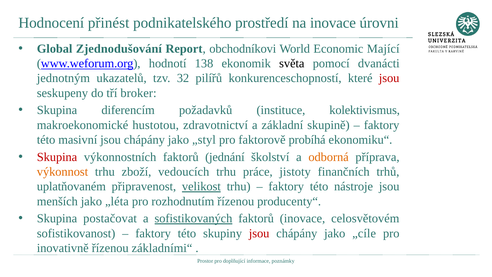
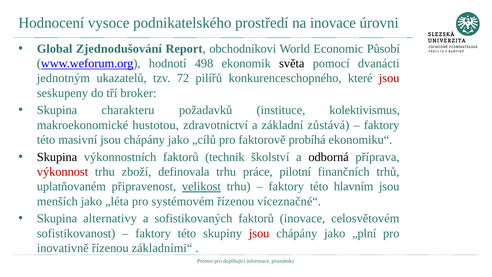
přinést: přinést -> vysoce
Mající: Mající -> Působí
138: 138 -> 498
32: 32 -> 72
konkurenceschopností: konkurenceschopností -> konkurenceschopného
diferencím: diferencím -> charakteru
skupině: skupině -> zůstává
„styl: „styl -> „cílů
Skupina at (57, 157) colour: red -> black
jednání: jednání -> technik
odborná colour: orange -> black
výkonnost colour: orange -> red
vedoucích: vedoucích -> definovala
jistoty: jistoty -> pilotní
nástroje: nástroje -> hlavním
rozhodnutím: rozhodnutím -> systémovém
producenty“: producenty“ -> víceznačné“
postačovat: postačovat -> alternativy
sofistikovaných underline: present -> none
„cíle: „cíle -> „plní
